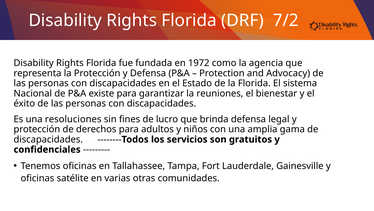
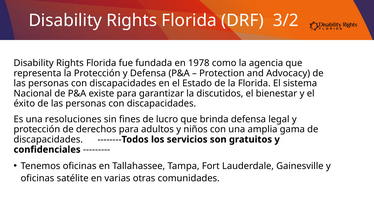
7/2: 7/2 -> 3/2
1972: 1972 -> 1978
reuniones: reuniones -> discutidos
